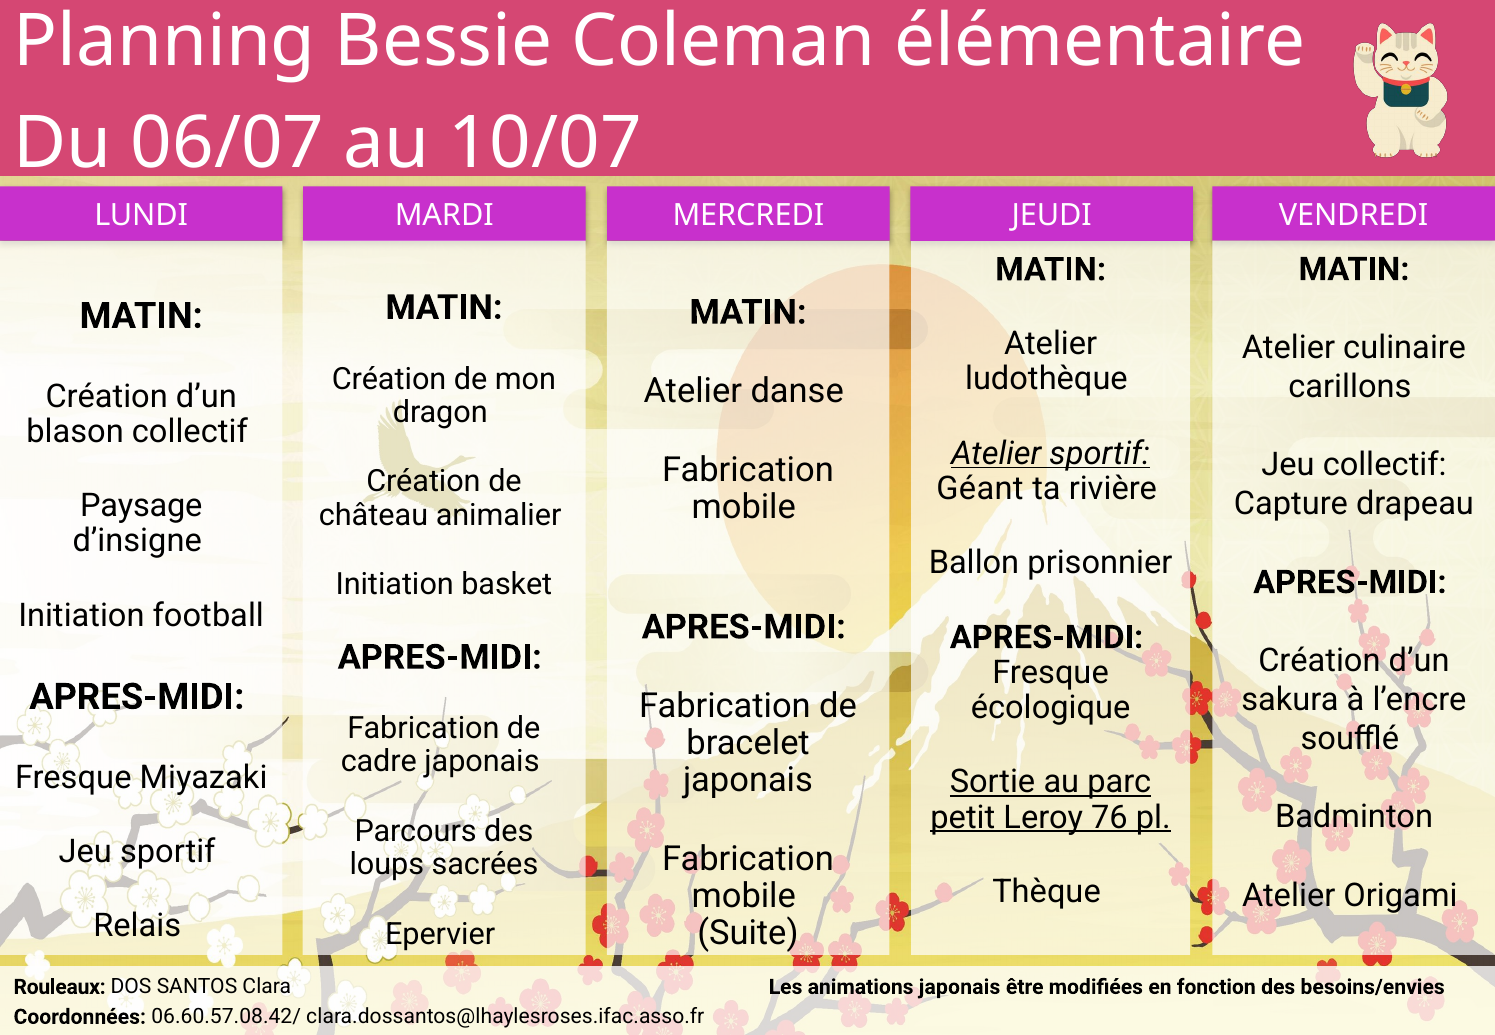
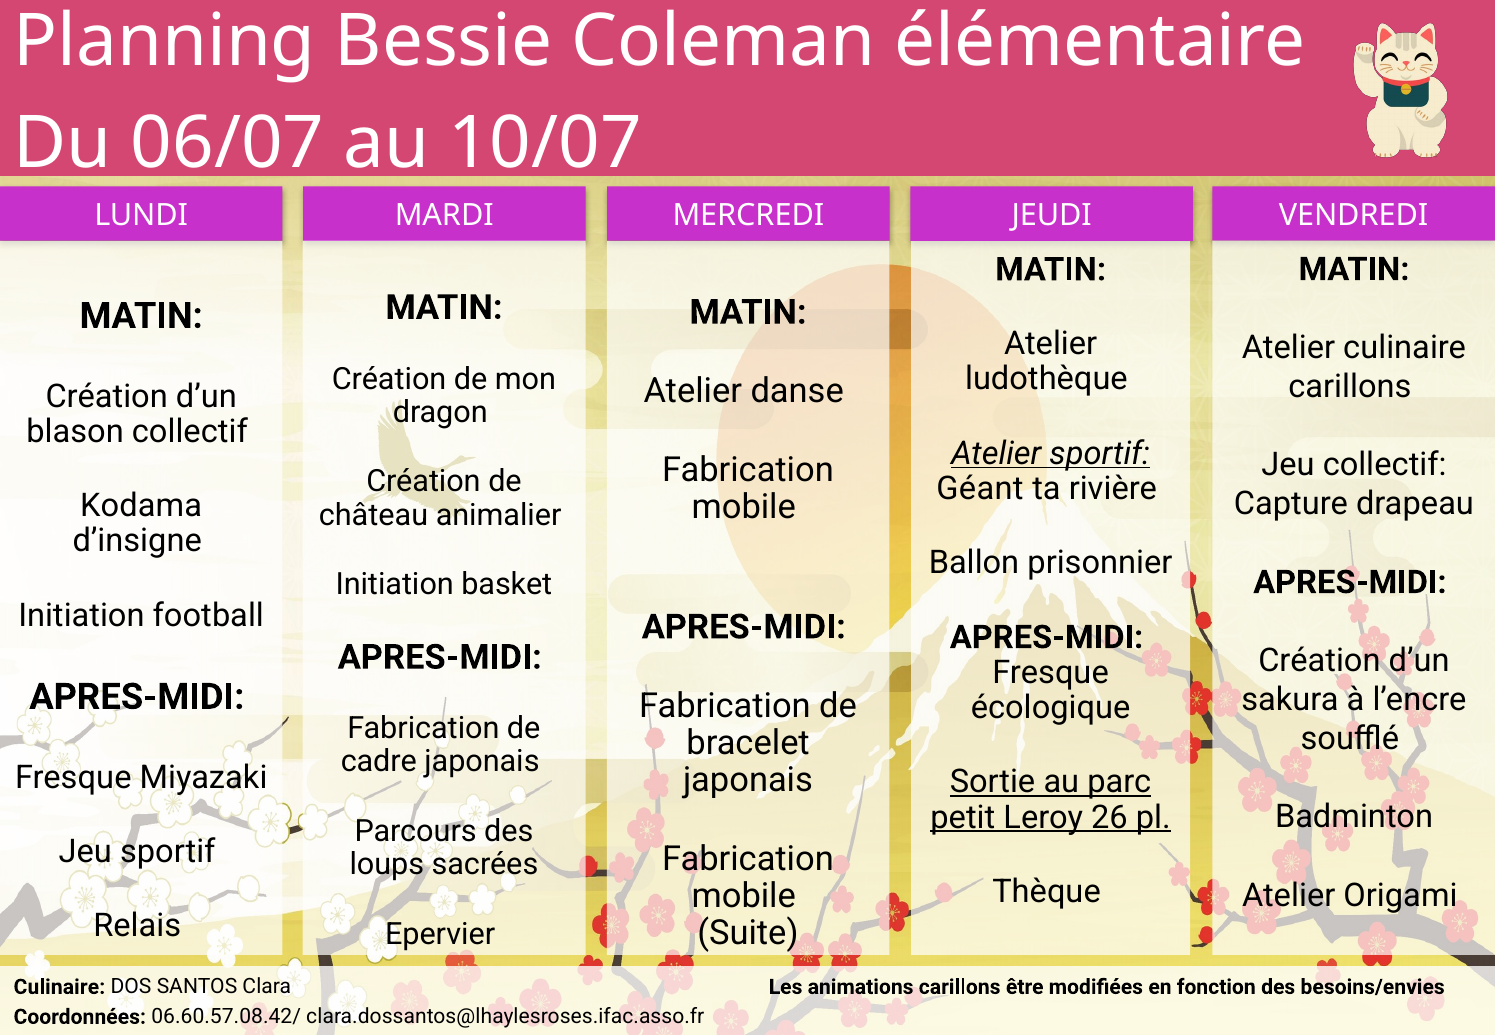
Paysage: Paysage -> Kodama
76: 76 -> 26
Rouleaux at (60, 987): Rouleaux -> Culinaire
animations japonais: japonais -> carillons
